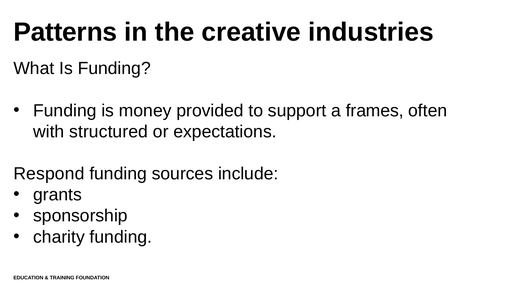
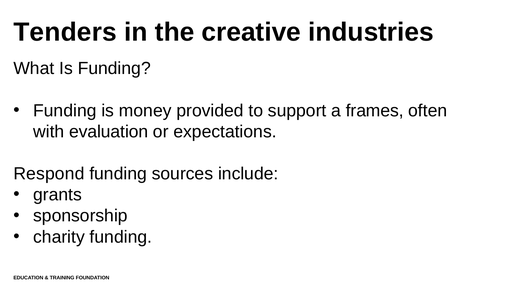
Patterns: Patterns -> Tenders
structured: structured -> evaluation
